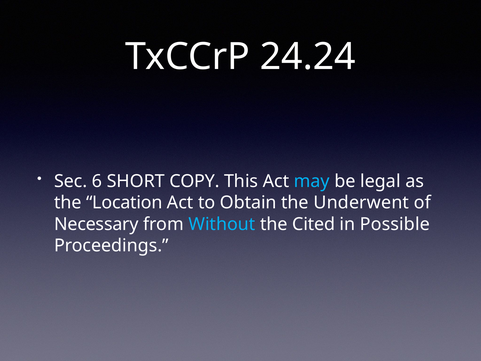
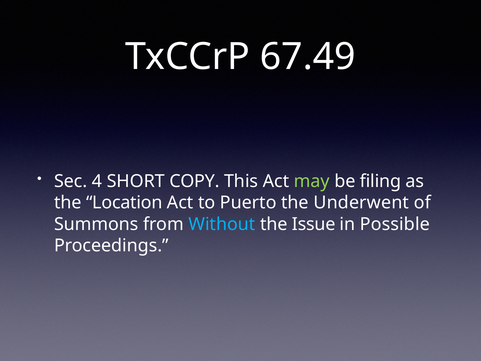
24.24: 24.24 -> 67.49
6: 6 -> 4
may colour: light blue -> light green
legal: legal -> filing
Obtain: Obtain -> Puerto
Necessary: Necessary -> Summons
Cited: Cited -> Issue
